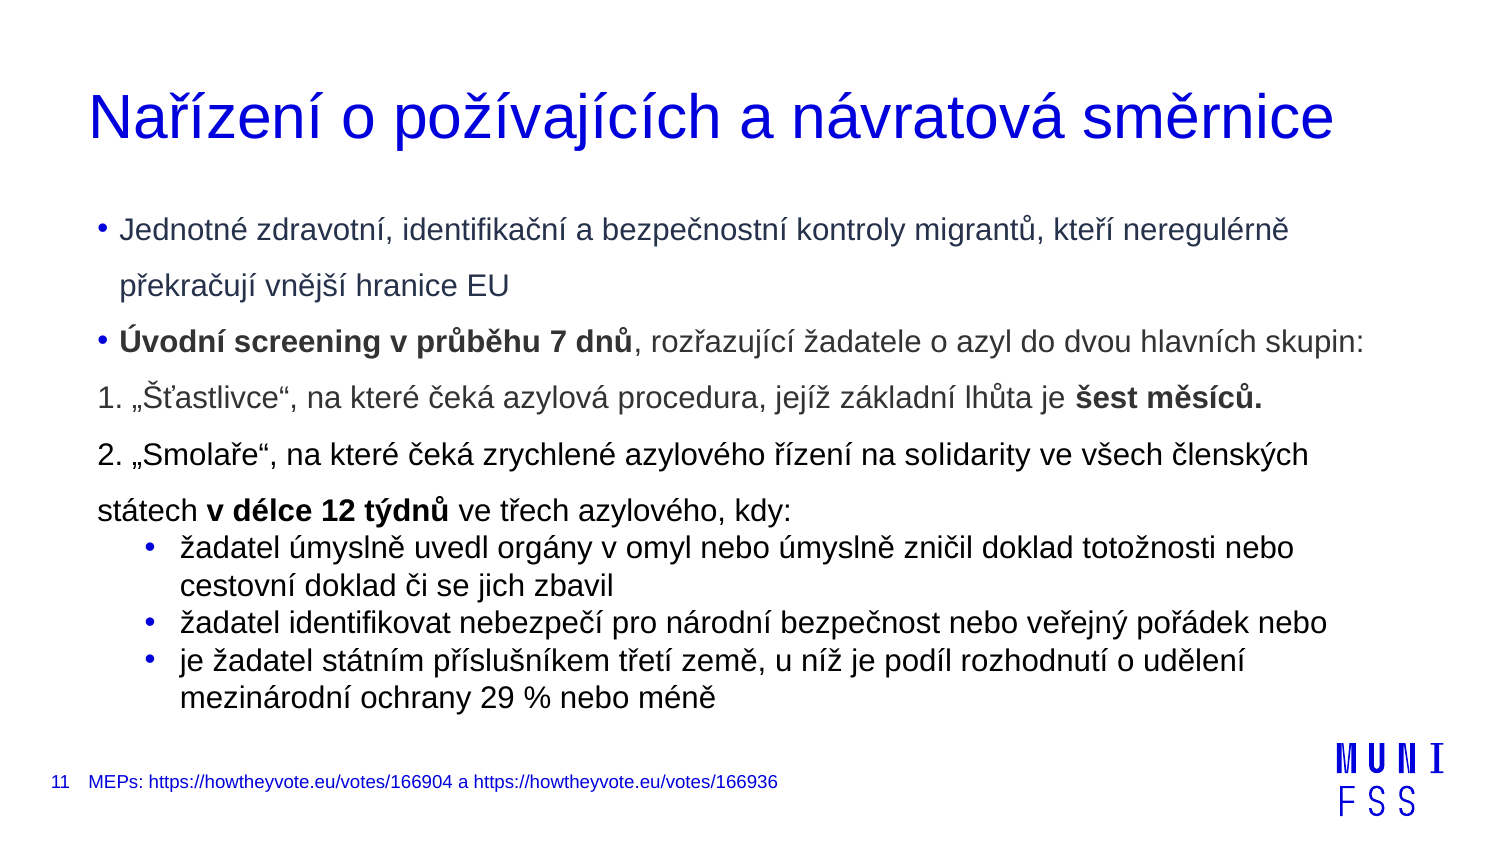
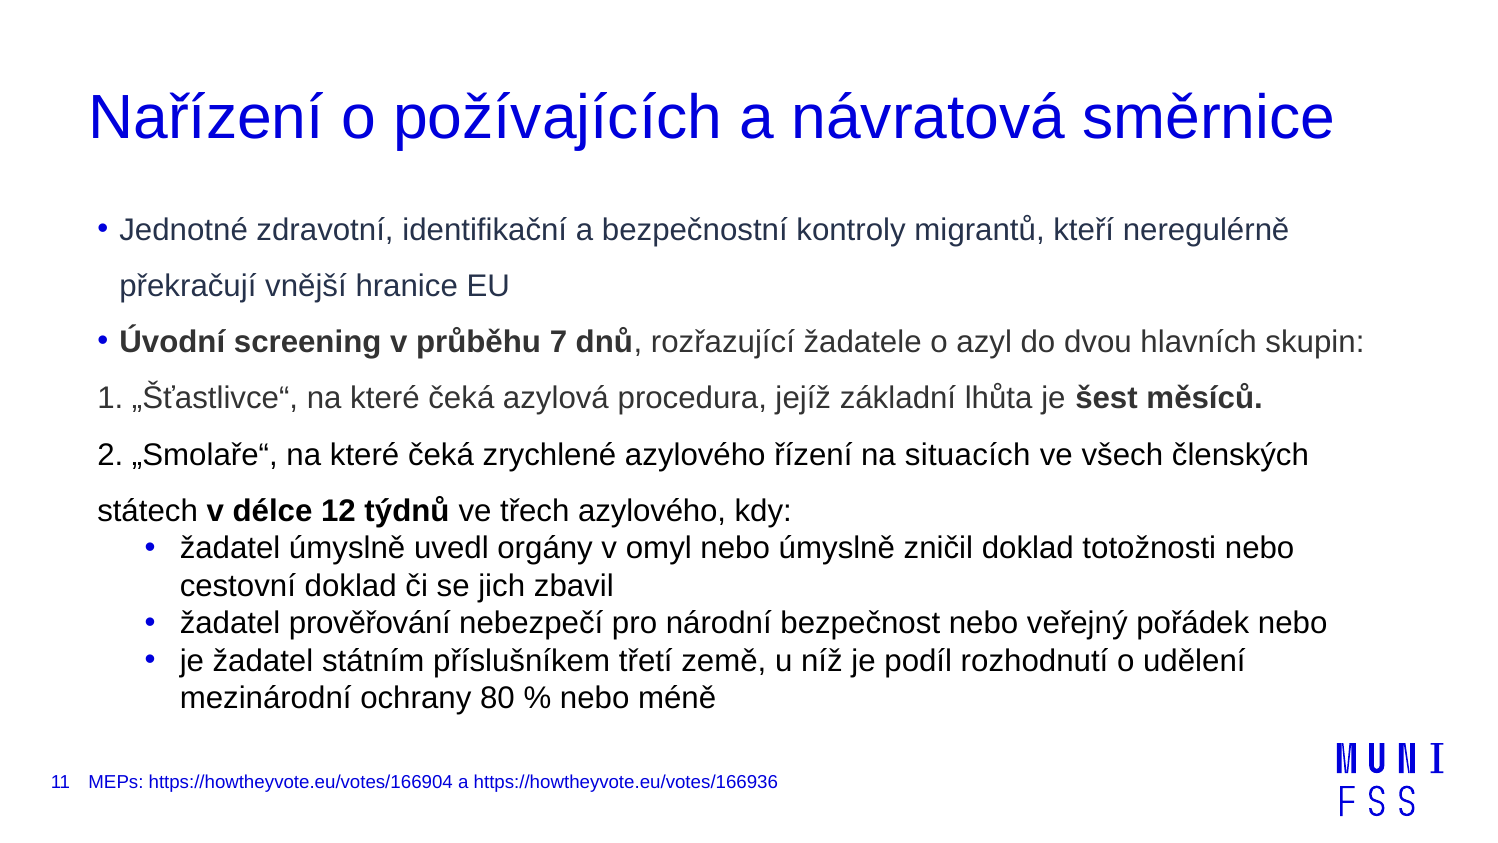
solidarity: solidarity -> situacích
identifikovat: identifikovat -> prověřování
29: 29 -> 80
